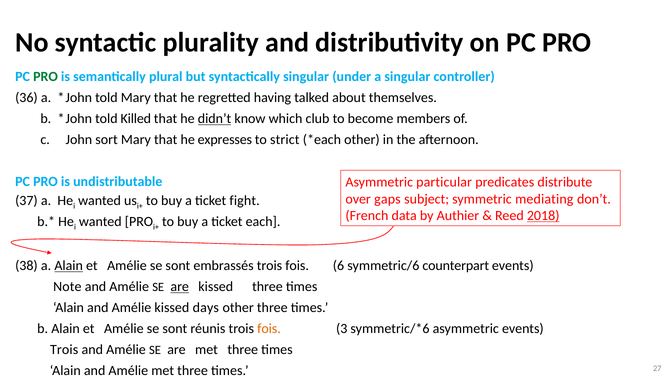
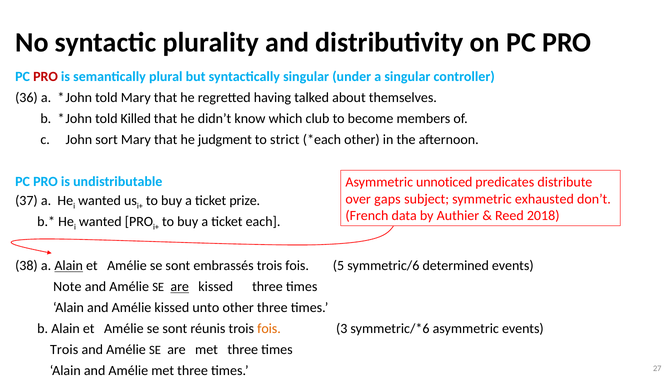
PRO at (45, 77) colour: green -> red
didn’t underline: present -> none
expresses: expresses -> judgment
particular: particular -> unnoticed
mediating: mediating -> exhausted
fight: fight -> prize
2018 underline: present -> none
6: 6 -> 5
counterpart: counterpart -> determined
days: days -> unto
